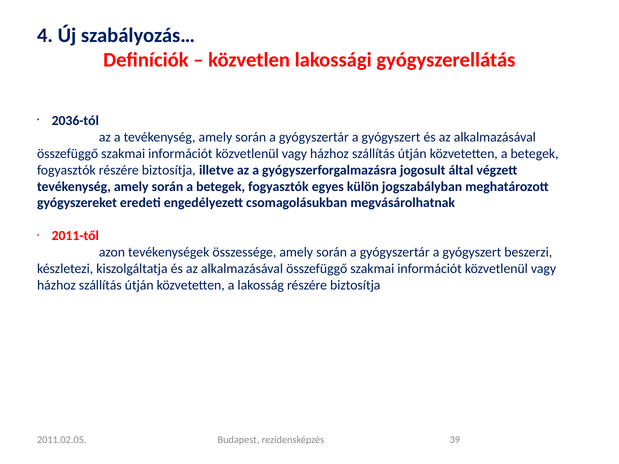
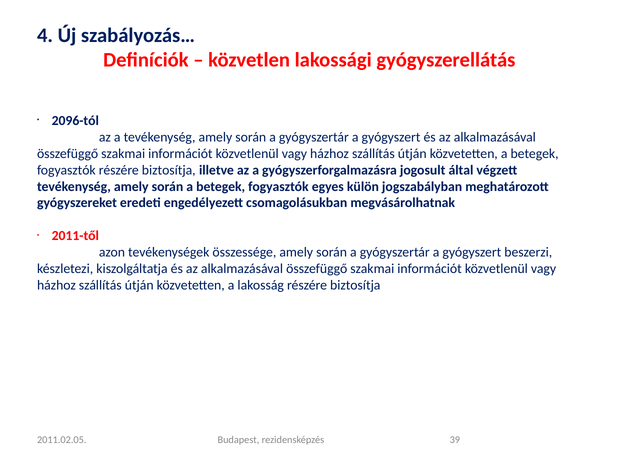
2036-tól: 2036-tól -> 2096-tól
